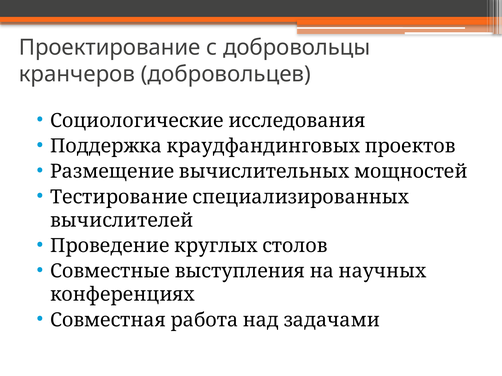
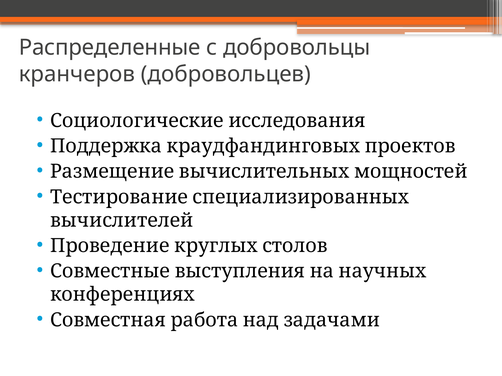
Проектирование: Проектирование -> Распределенные
